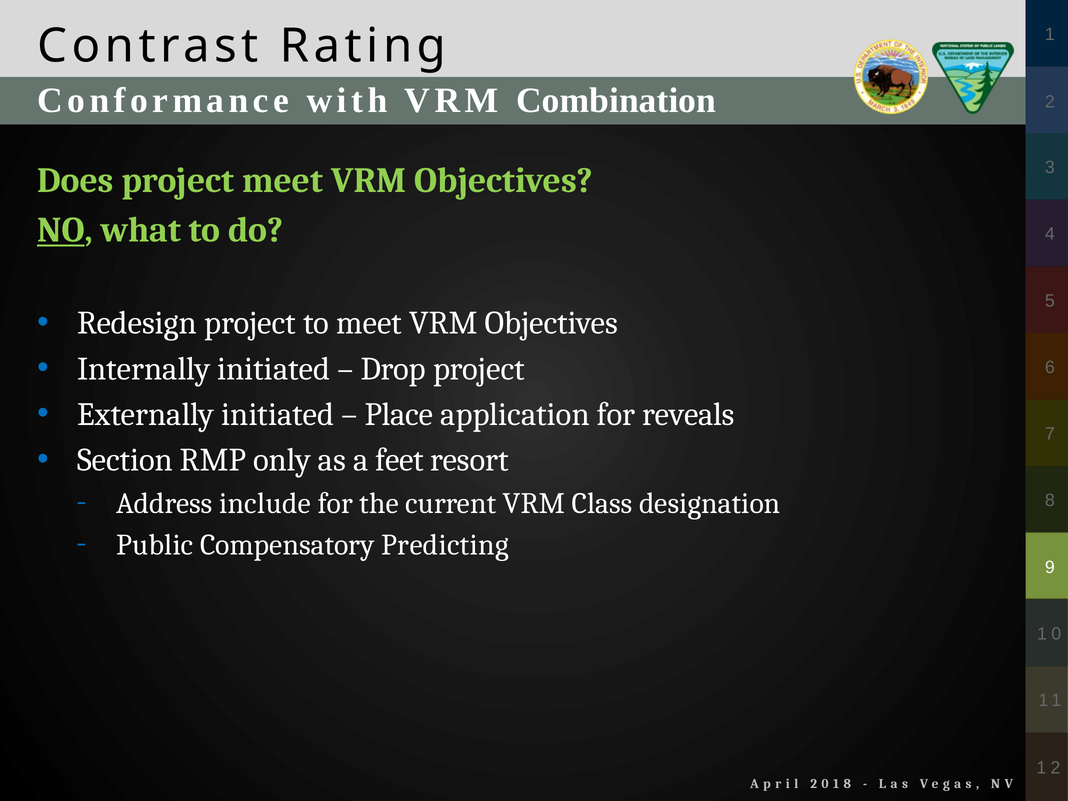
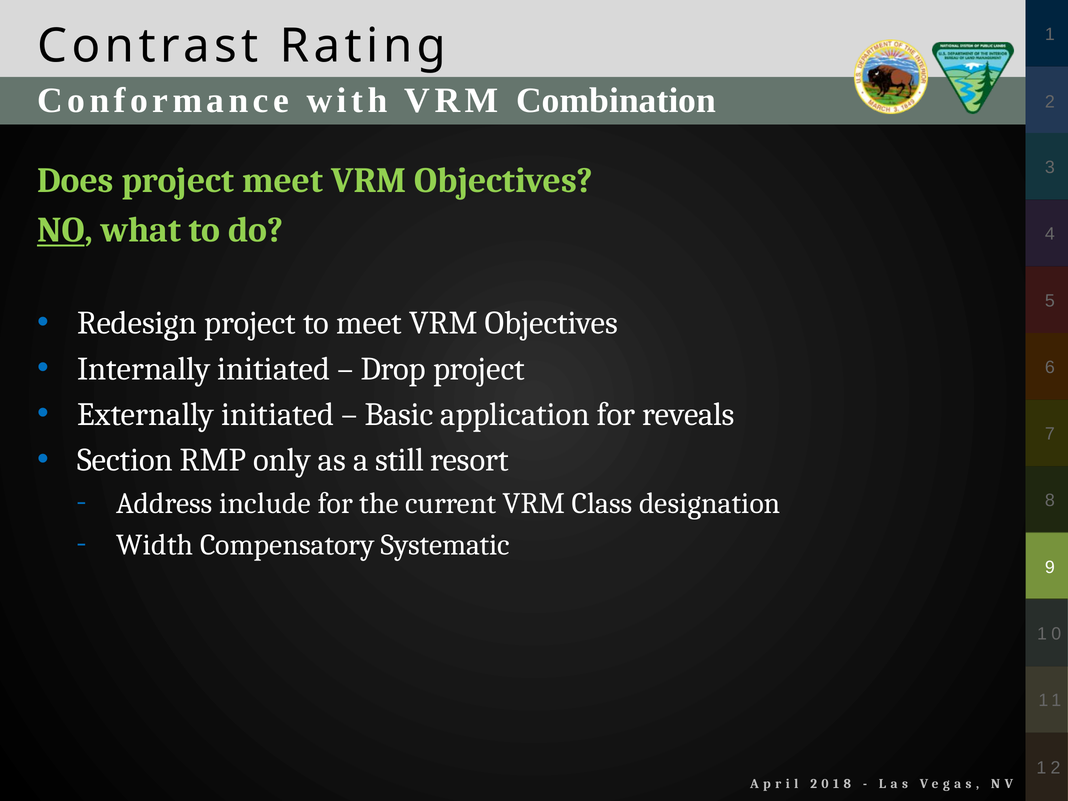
Place: Place -> Basic
feet: feet -> still
Public: Public -> Width
Predicting: Predicting -> Systematic
